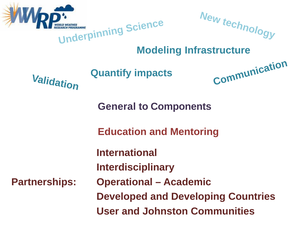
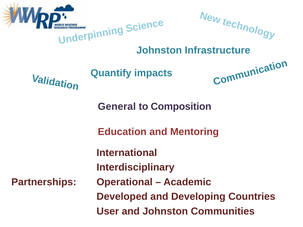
Modeling at (159, 50): Modeling -> Johnston
Components: Components -> Composition
